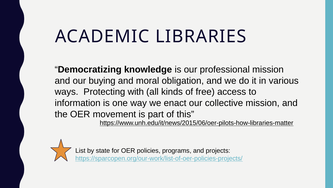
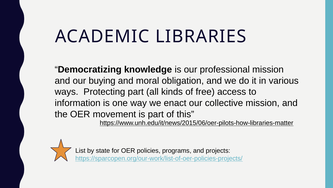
Protecting with: with -> part
